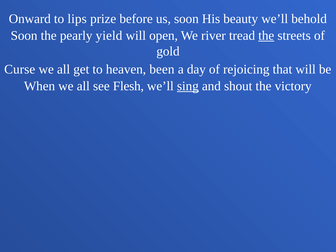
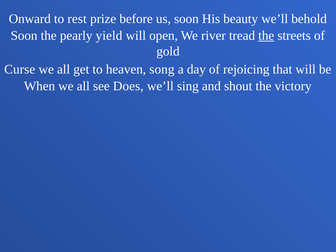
lips: lips -> rest
been: been -> song
Flesh: Flesh -> Does
sing underline: present -> none
